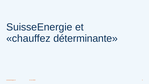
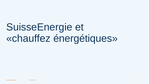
déterminante: déterminante -> énergétiques
